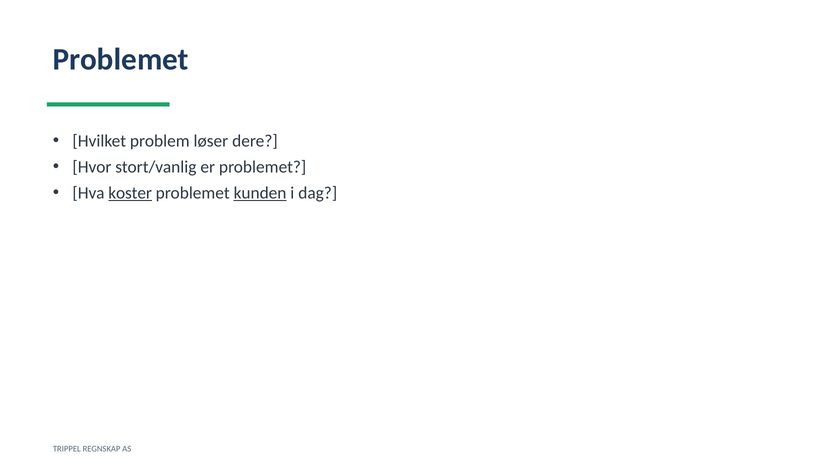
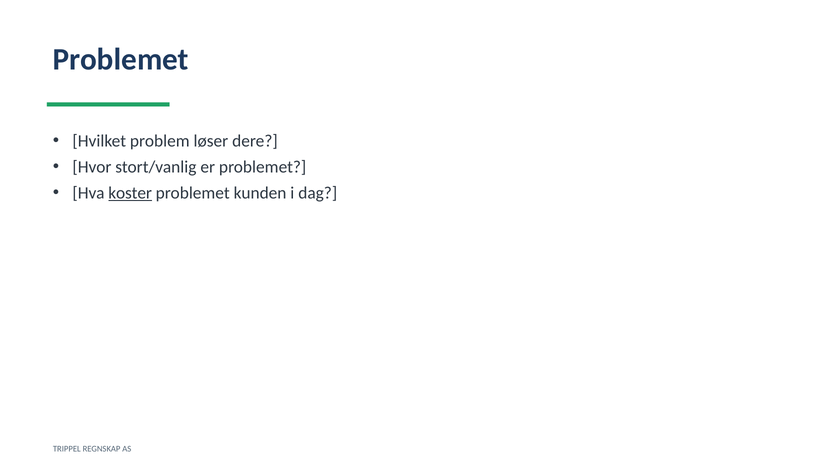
kunden underline: present -> none
